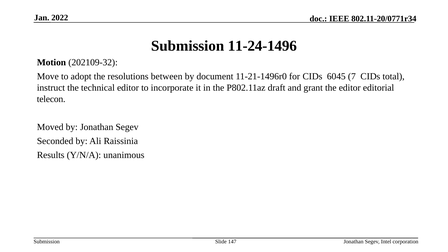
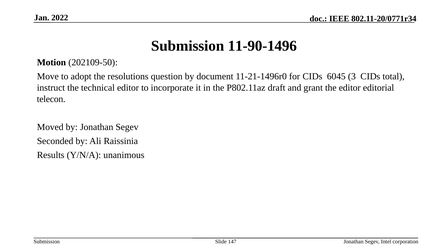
11-24-1496: 11-24-1496 -> 11-90-1496
202109-32: 202109-32 -> 202109-50
between: between -> question
7: 7 -> 3
